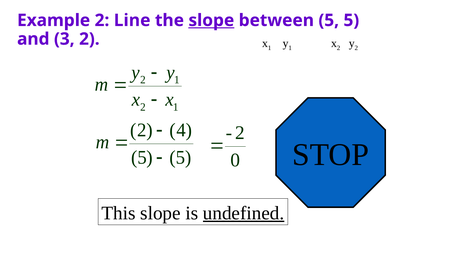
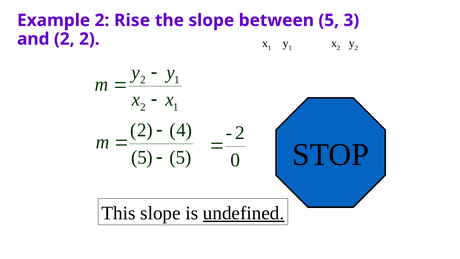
Line: Line -> Rise
slope at (211, 20) underline: present -> none
5 5: 5 -> 3
and 3: 3 -> 2
